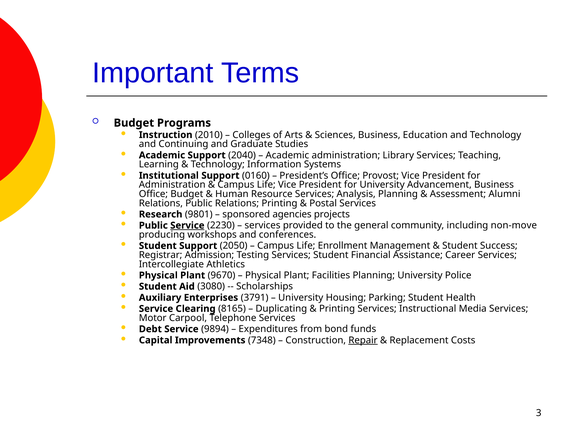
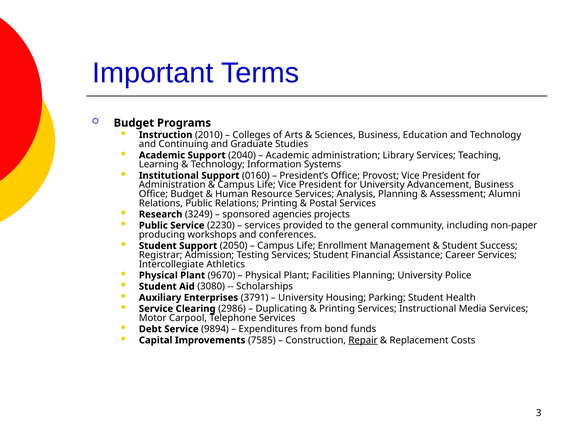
9801: 9801 -> 3249
Service at (187, 225) underline: present -> none
non-move: non-move -> non-paper
8165: 8165 -> 2986
7348: 7348 -> 7585
